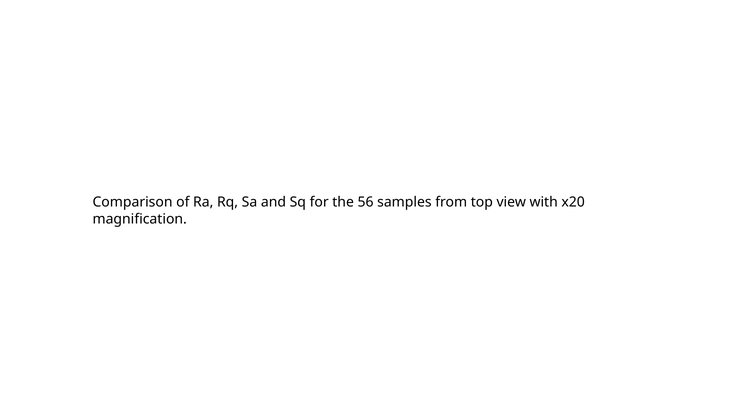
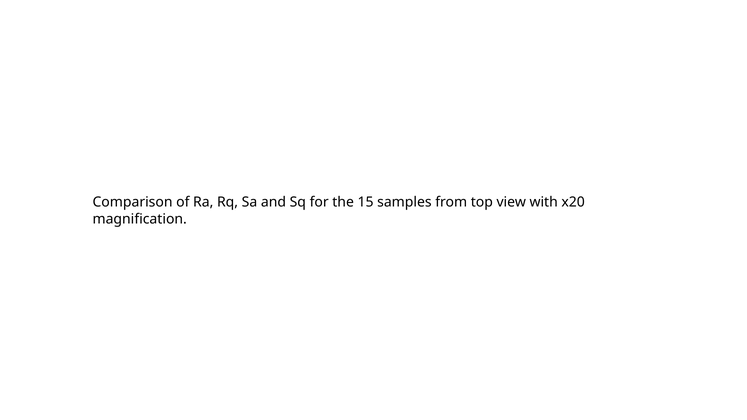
56: 56 -> 15
